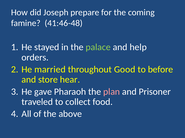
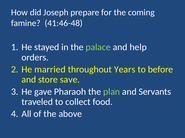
Good: Good -> Years
hear: hear -> save
plan colour: pink -> light green
Prisoner: Prisoner -> Servants
